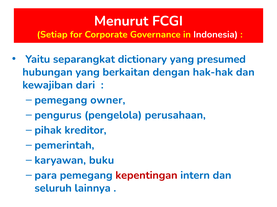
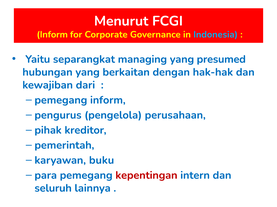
Setiap at (52, 35): Setiap -> Inform
Indonesia colour: white -> light blue
dictionary: dictionary -> managing
pemegang owner: owner -> inform
